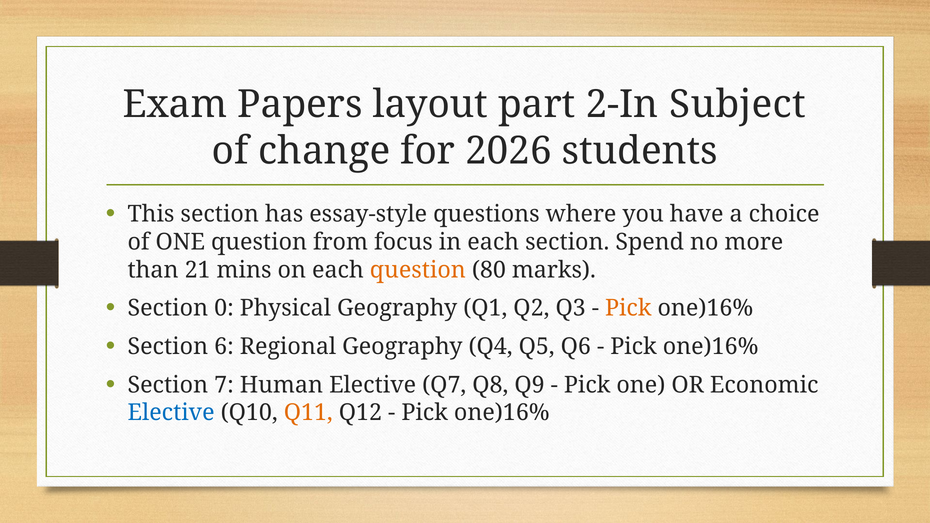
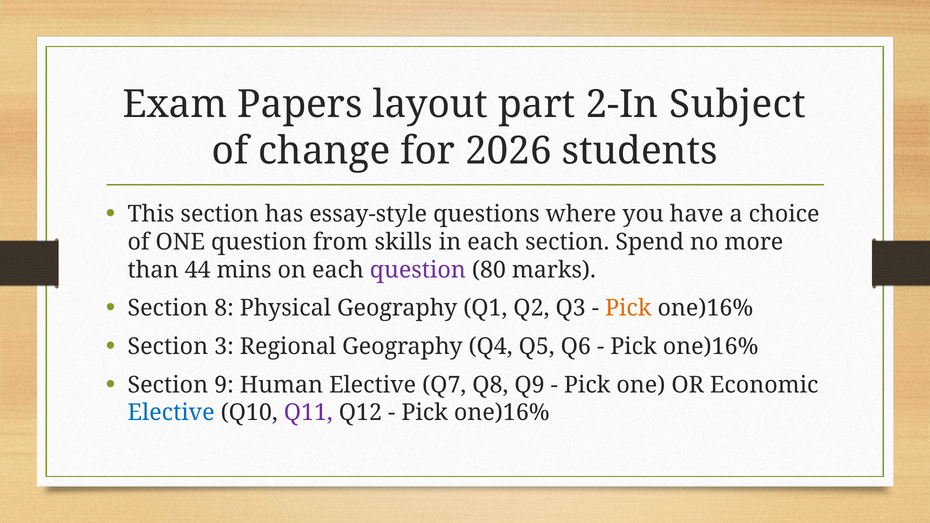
focus: focus -> skills
21: 21 -> 44
question at (418, 270) colour: orange -> purple
0: 0 -> 8
6: 6 -> 3
7: 7 -> 9
Q11 colour: orange -> purple
